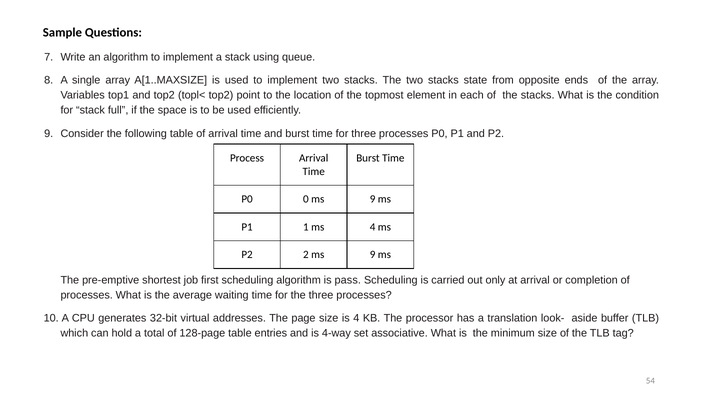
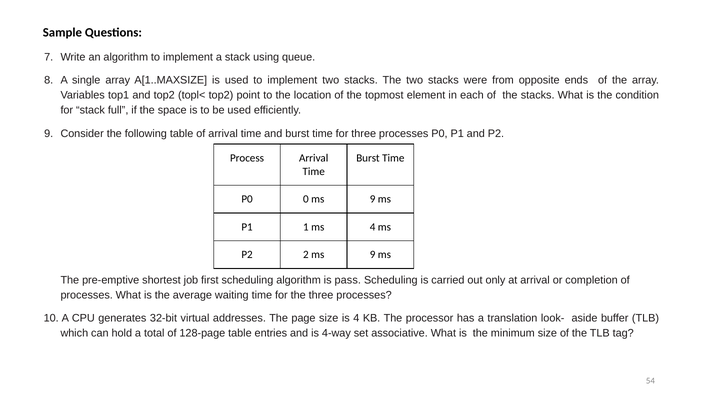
state: state -> were
